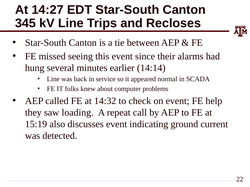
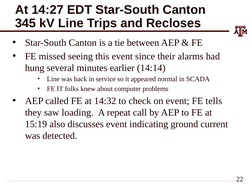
help: help -> tells
